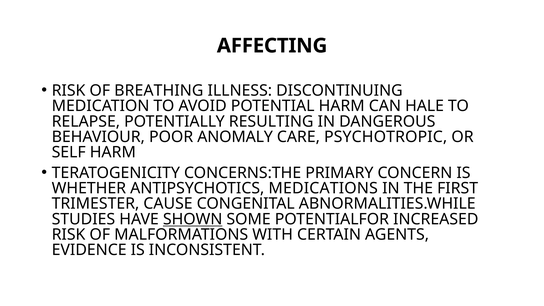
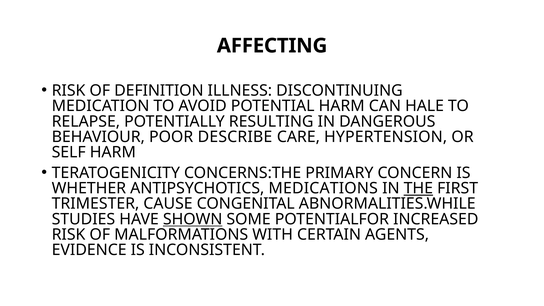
BREATHING: BREATHING -> DEFINITION
ANOMALY: ANOMALY -> DESCRIBE
PSYCHOTROPIC: PSYCHOTROPIC -> HYPERTENSION
THE underline: none -> present
